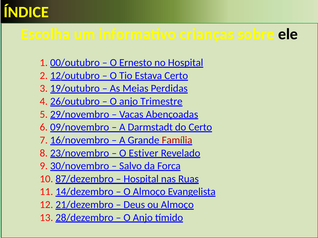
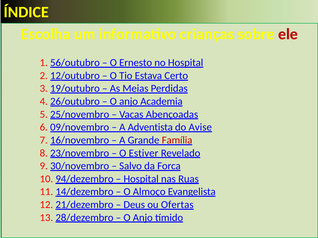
ele colour: black -> red
00/outubro: 00/outubro -> 56/outubro
Trimestre: Trimestre -> Academia
29/novembro: 29/novembro -> 25/novembro
Darmstadt: Darmstadt -> Adventista
do Certo: Certo -> Avise
87/dezembro: 87/dezembro -> 94/dezembro
ou Almoço: Almoço -> Ofertas
